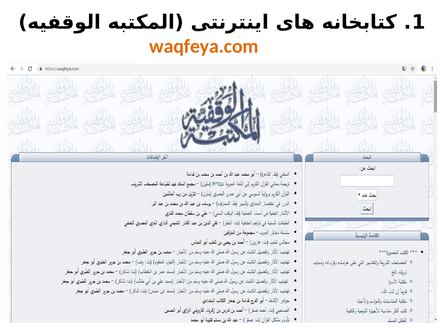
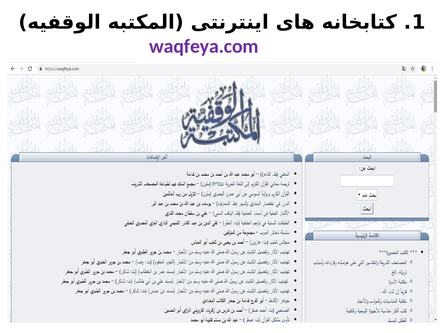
waqfeya.com colour: orange -> purple
